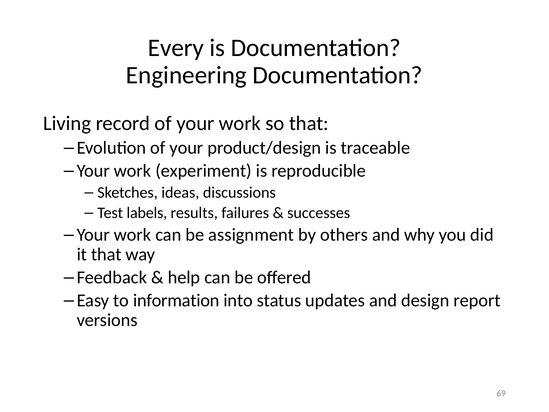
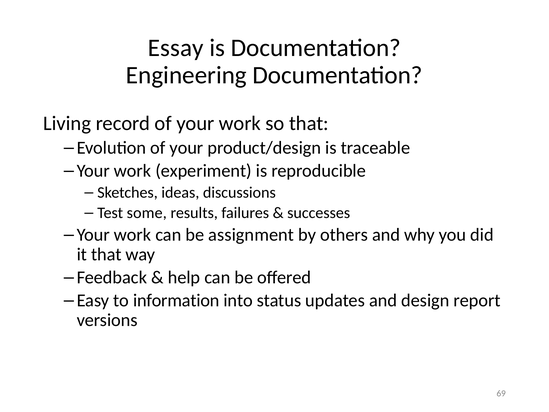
Every: Every -> Essay
labels: labels -> some
